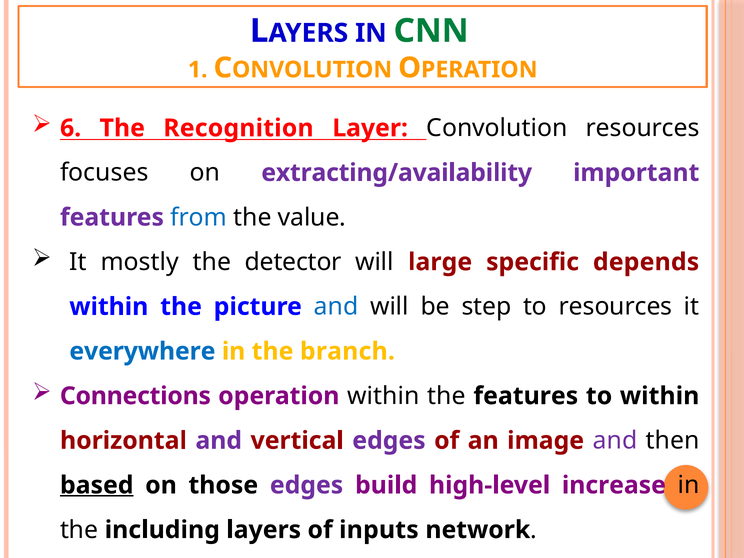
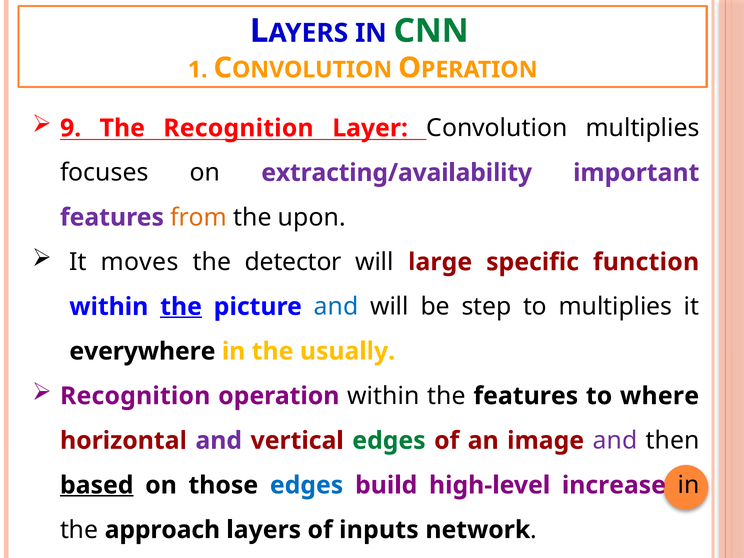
6: 6 -> 9
Convolution resources: resources -> multiplies
from colour: blue -> orange
value: value -> upon
mostly: mostly -> moves
depends: depends -> function
the at (181, 307) underline: none -> present
to resources: resources -> multiplies
everywhere colour: blue -> black
branch: branch -> usually
Connections at (135, 396): Connections -> Recognition
to within: within -> where
edges at (389, 441) colour: purple -> green
edges at (307, 485) colour: purple -> blue
including: including -> approach
